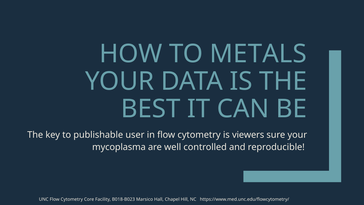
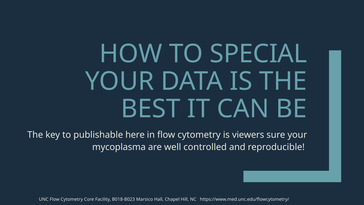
METALS: METALS -> SPECIAL
user: user -> here
